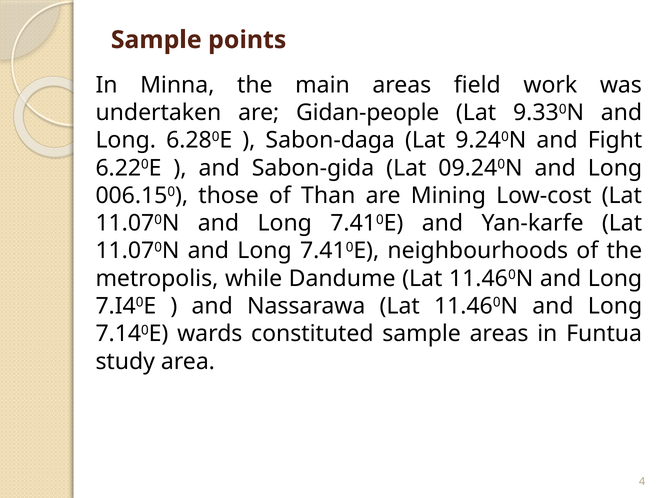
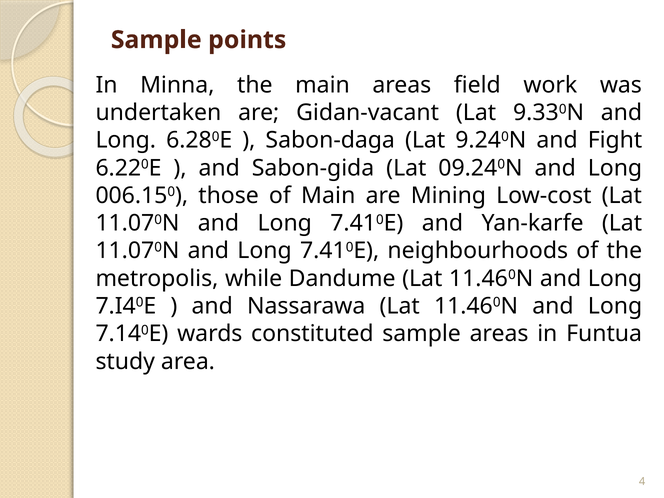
Gidan-people: Gidan-people -> Gidan-vacant
of Than: Than -> Main
